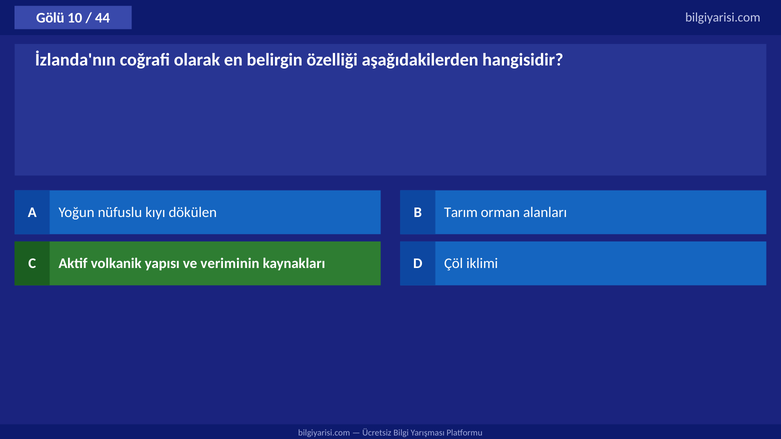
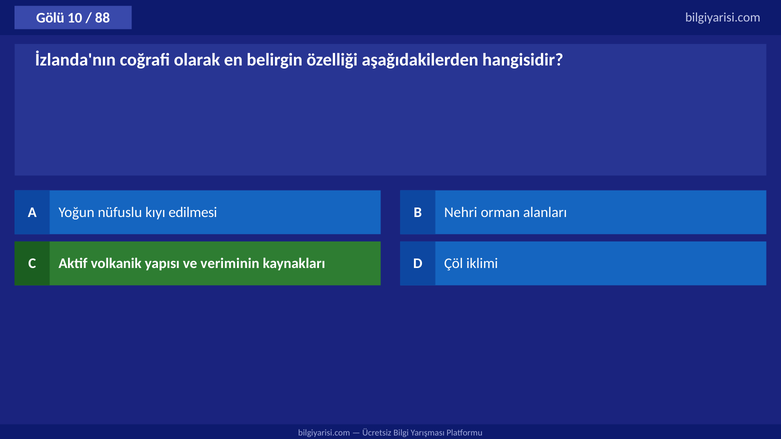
44: 44 -> 88
dökülen: dökülen -> edilmesi
Tarım: Tarım -> Nehri
